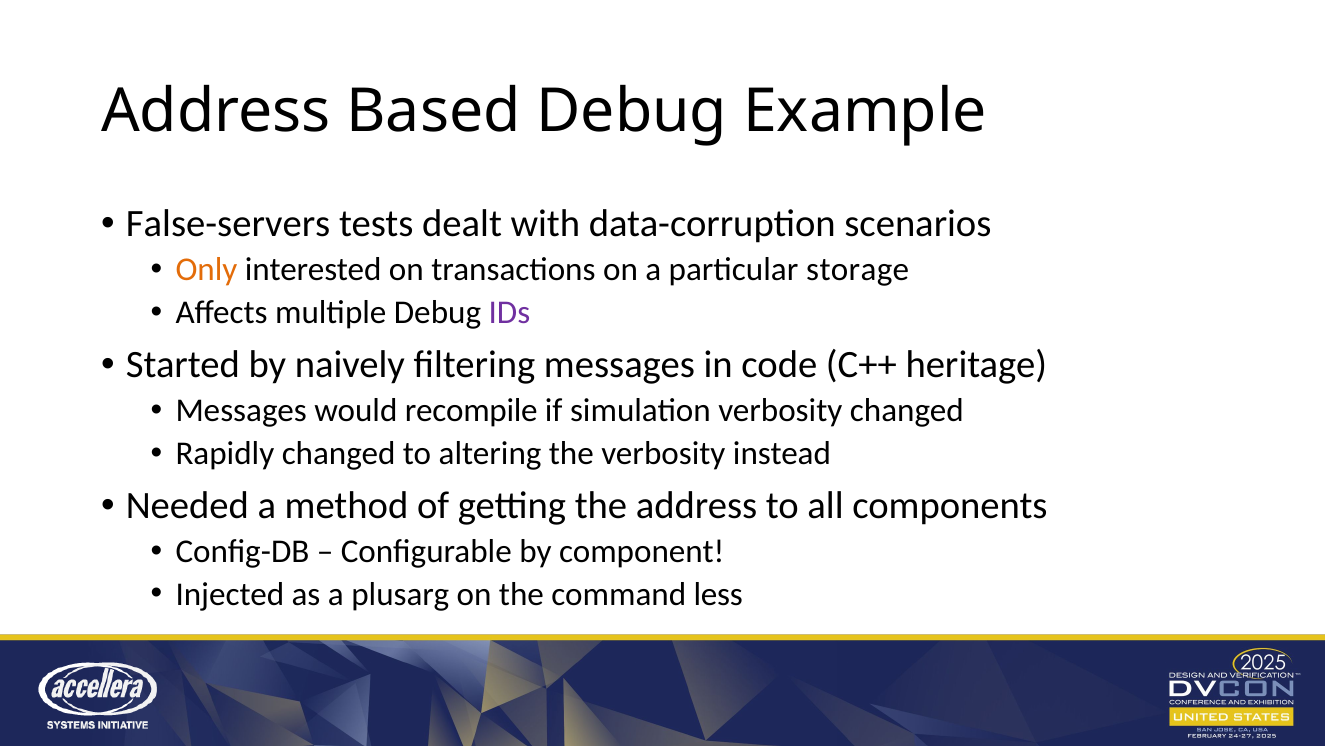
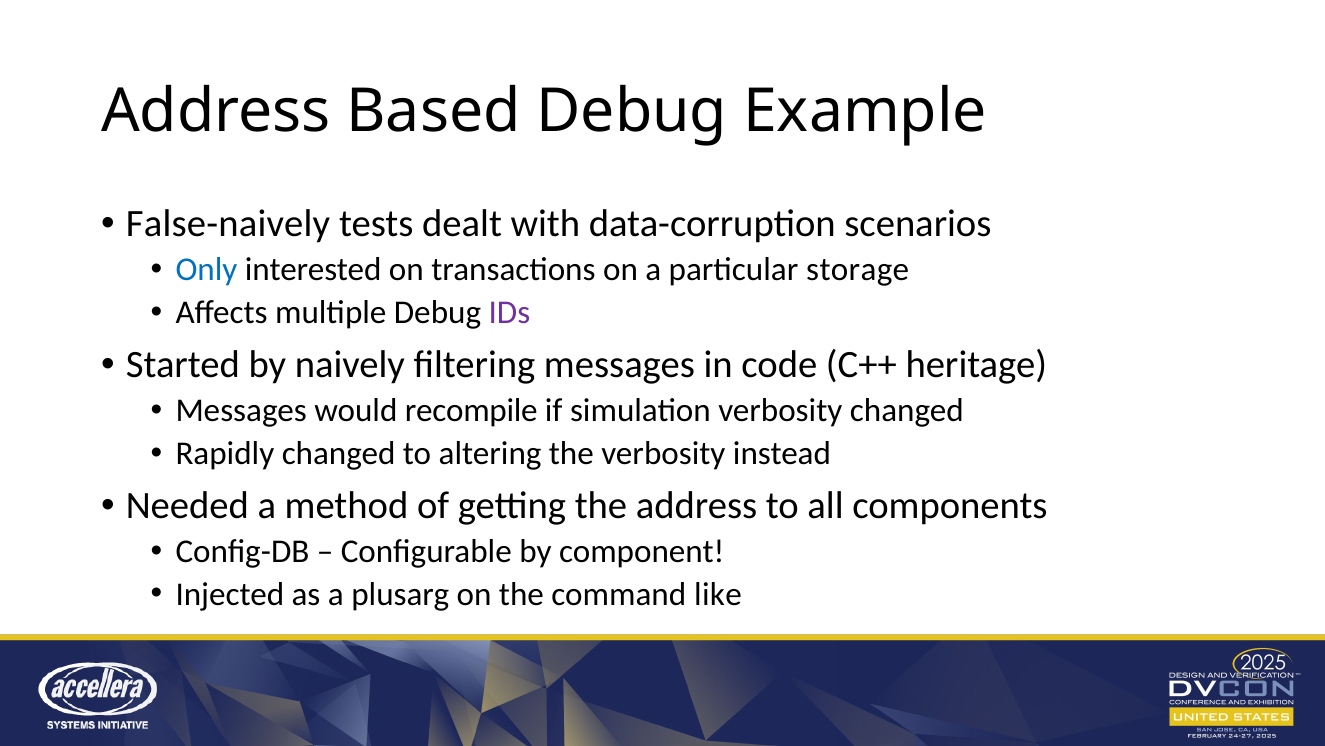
False-servers: False-servers -> False-naively
Only colour: orange -> blue
less: less -> like
